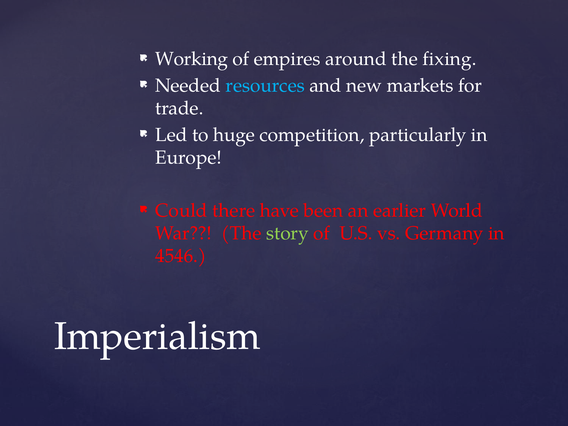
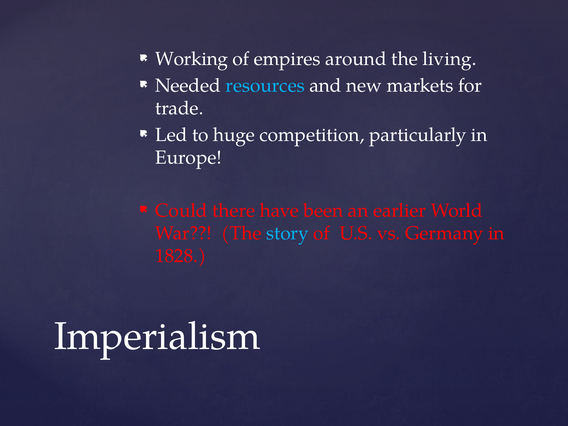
fixing: fixing -> living
story colour: light green -> light blue
4546: 4546 -> 1828
